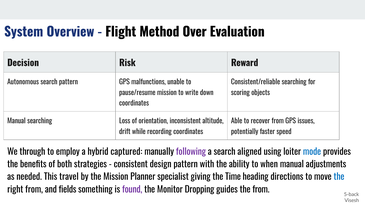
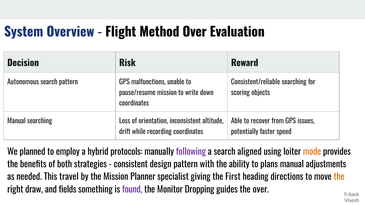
through: through -> planned
captured: captured -> protocols
mode colour: blue -> orange
when: when -> plans
Time: Time -> First
the at (339, 177) colour: blue -> orange
right from: from -> draw
the from: from -> over
